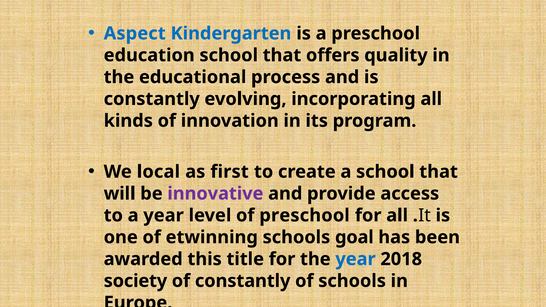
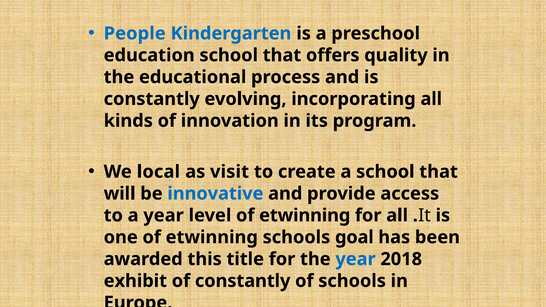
Aspect: Aspect -> People
first: first -> visit
innovative colour: purple -> blue
level of preschool: preschool -> etwinning
society: society -> exhibit
